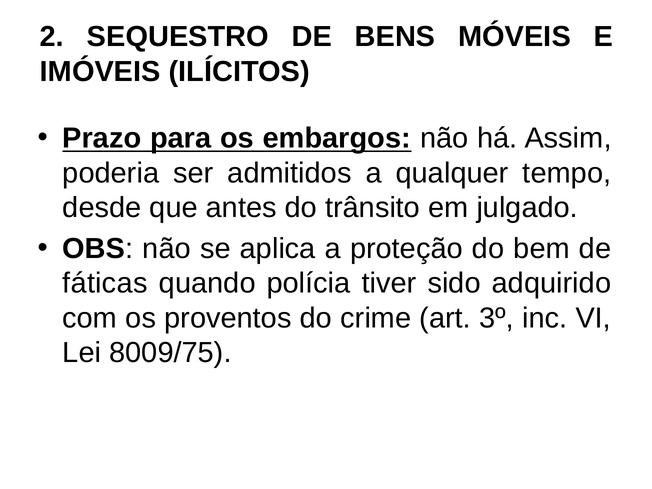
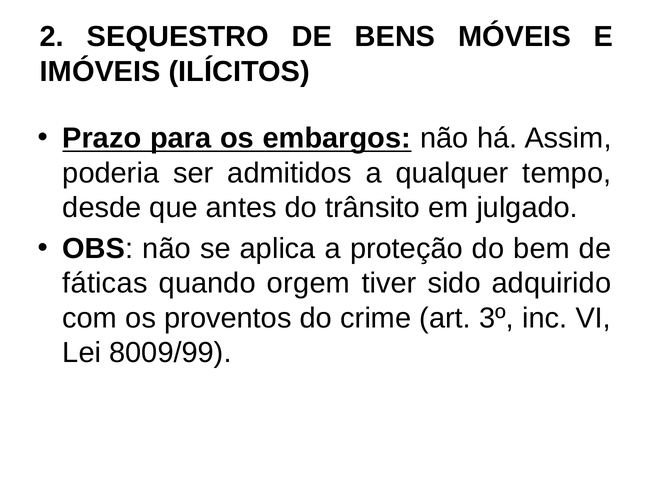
polícia: polícia -> orgem
8009/75: 8009/75 -> 8009/99
